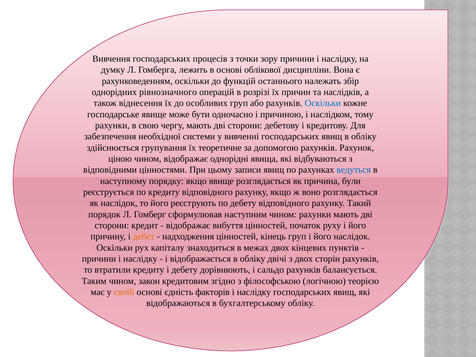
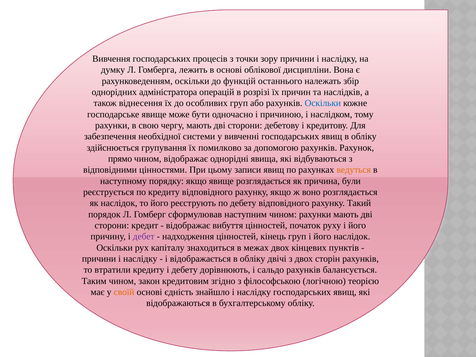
рівнозначного: рівнозначного -> адміністратора
теоретичне: теоретичне -> помилково
ціною: ціною -> прямо
ведуться colour: blue -> orange
дебет colour: orange -> purple
факторів: факторів -> знайшло
